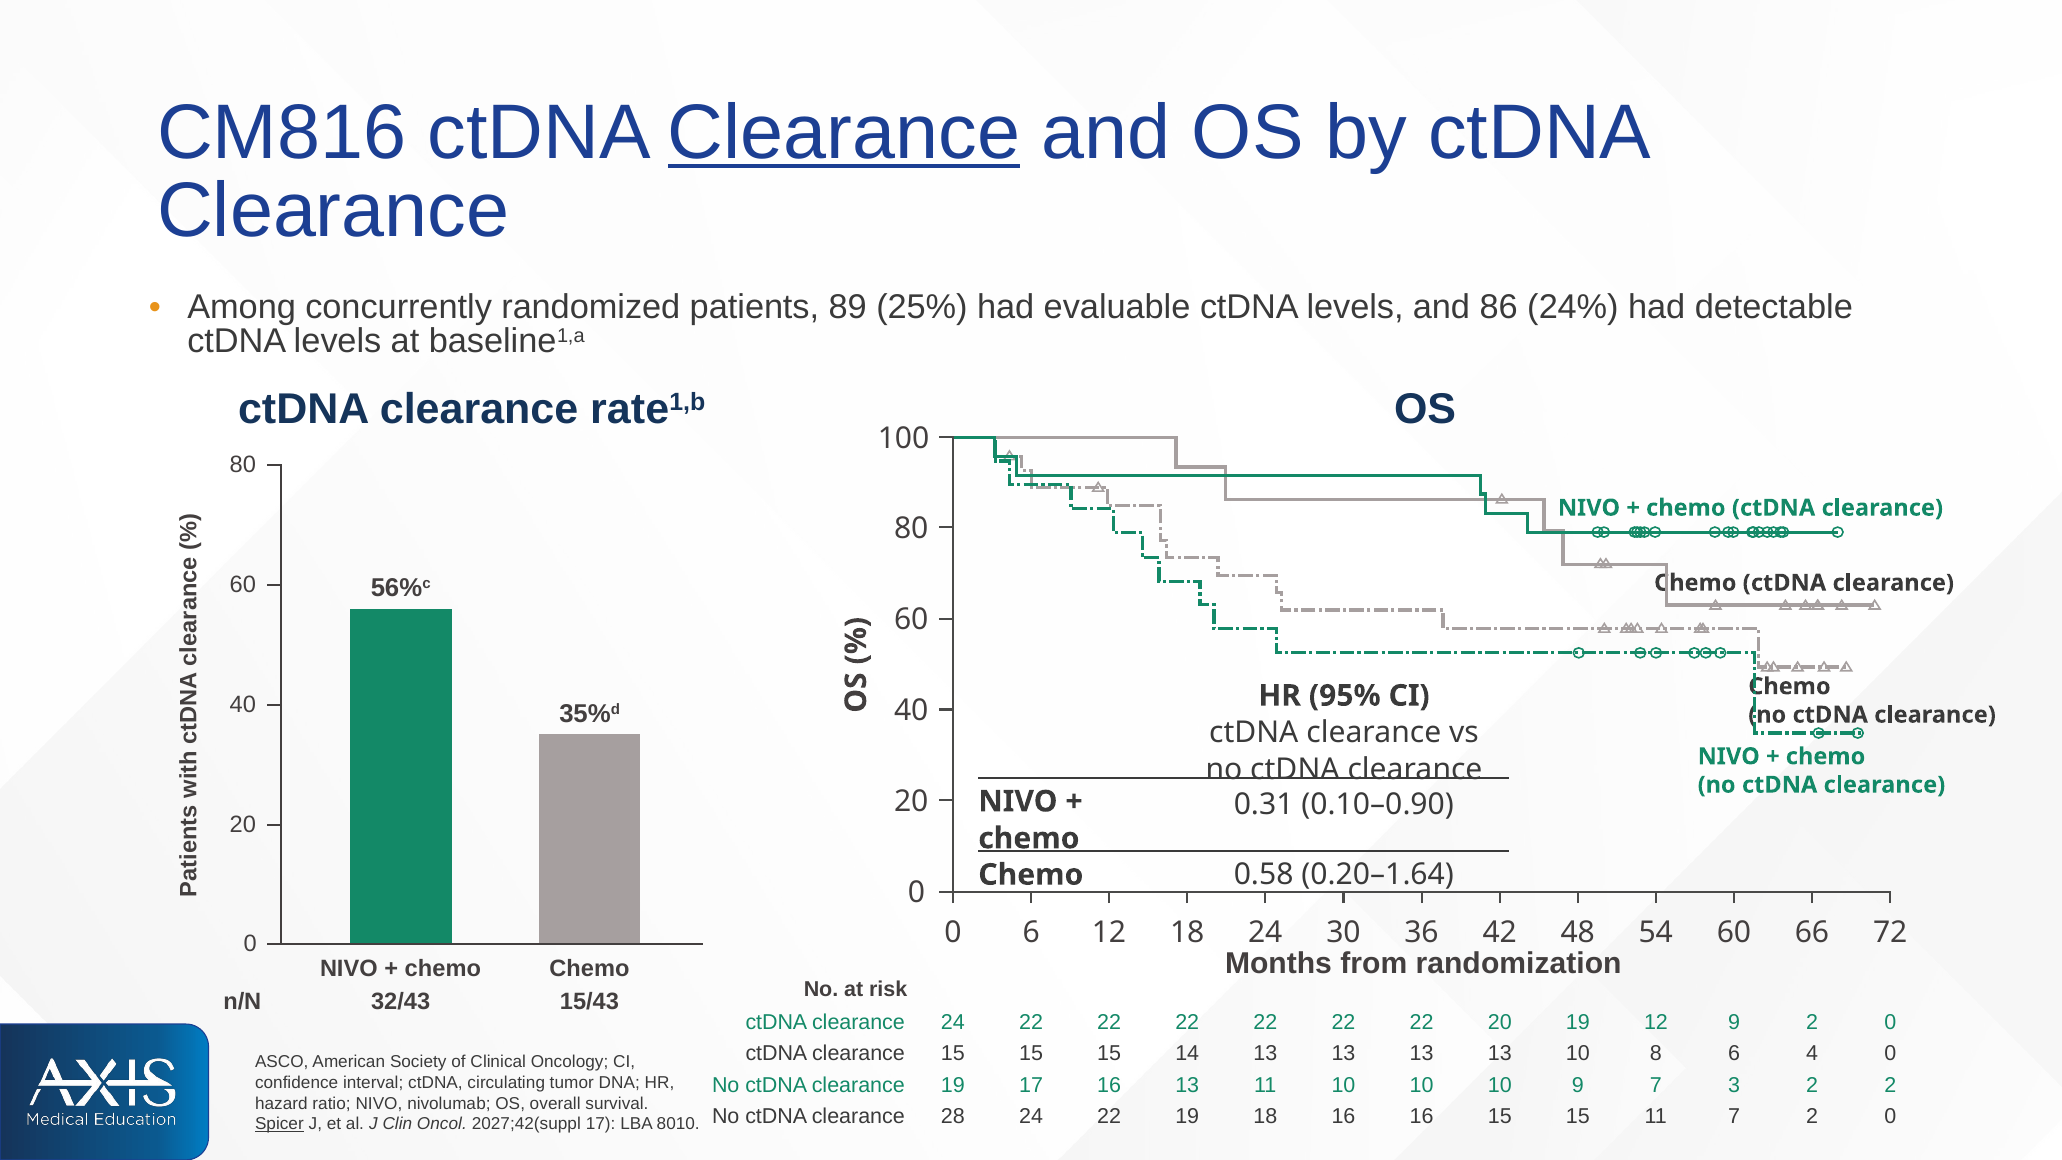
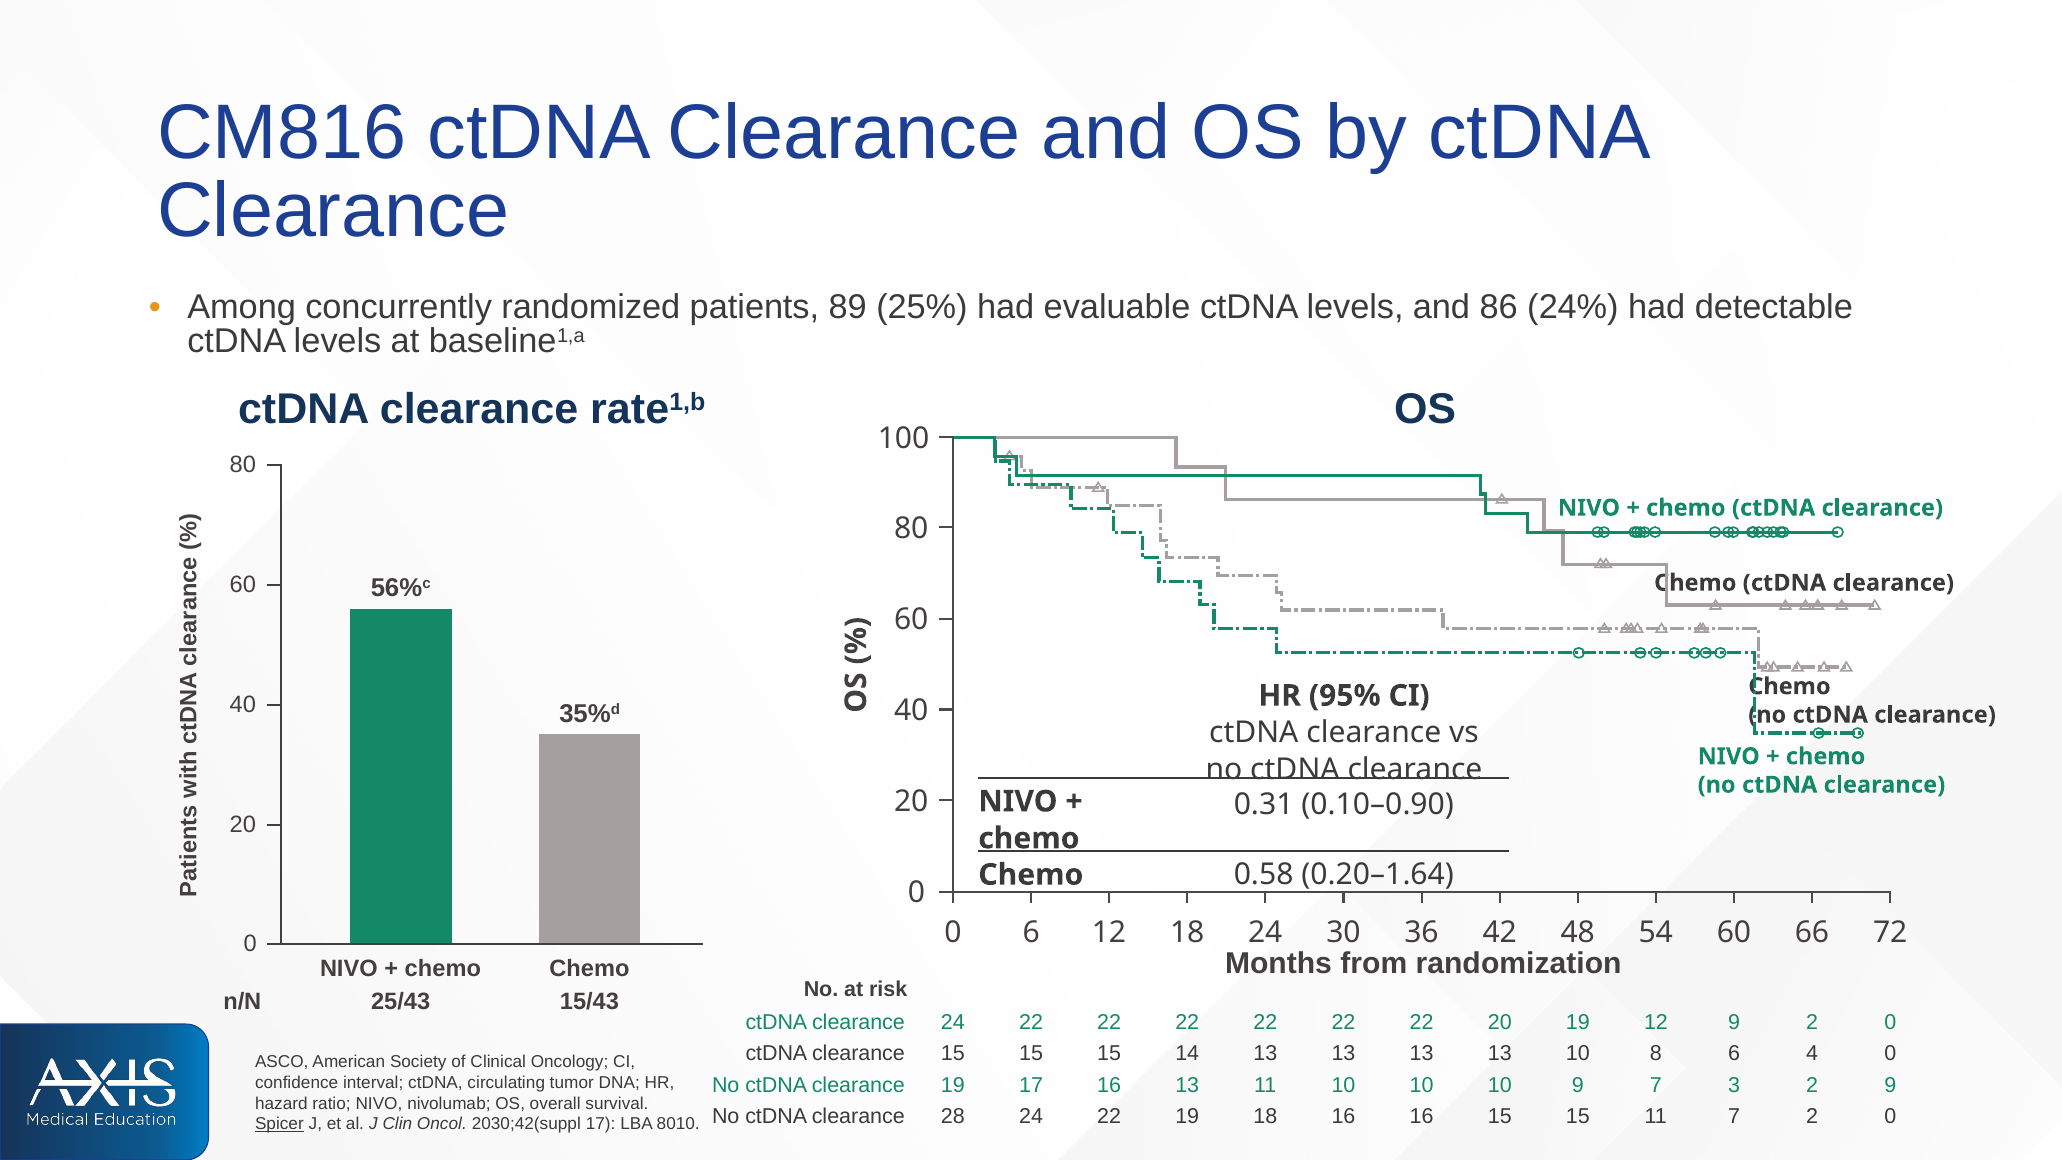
Clearance at (844, 133) underline: present -> none
32/43: 32/43 -> 25/43
19 2: 2 -> 9
2027;42(suppl: 2027;42(suppl -> 2030;42(suppl
